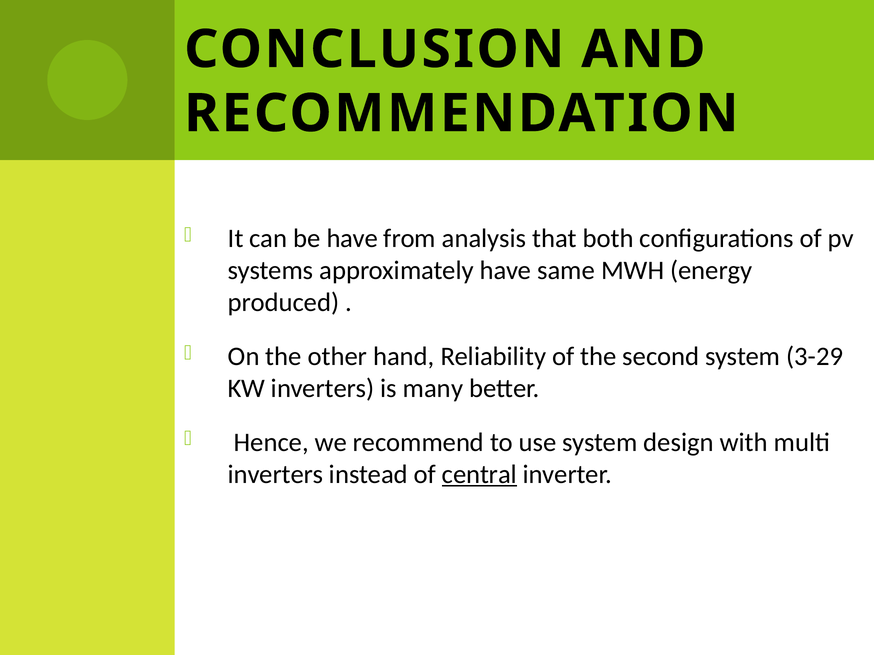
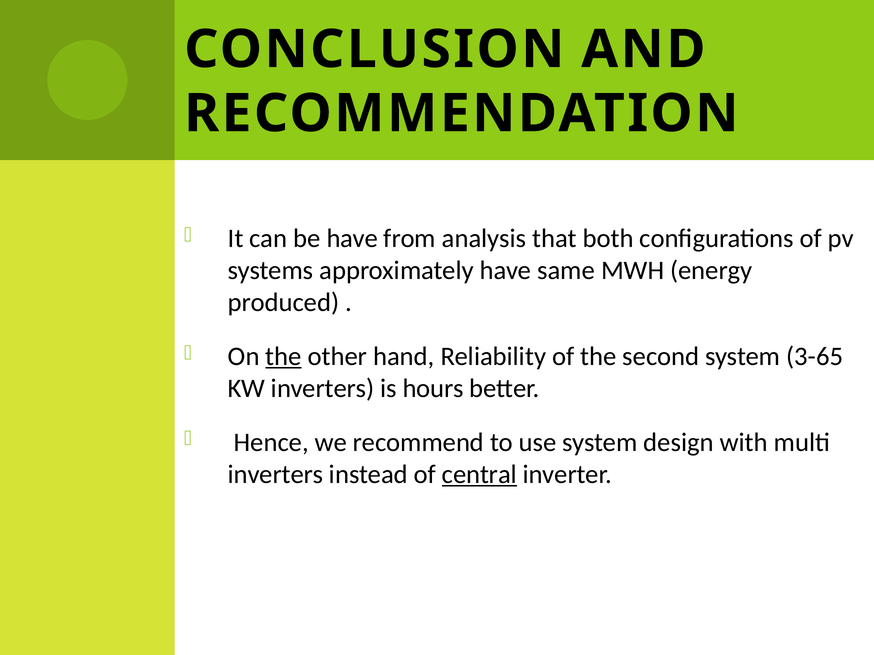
the at (284, 357) underline: none -> present
3-29: 3-29 -> 3-65
many: many -> hours
